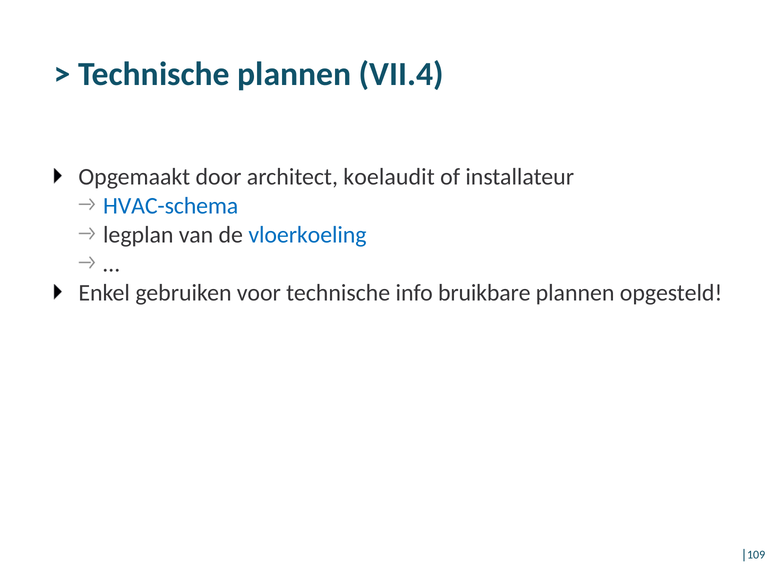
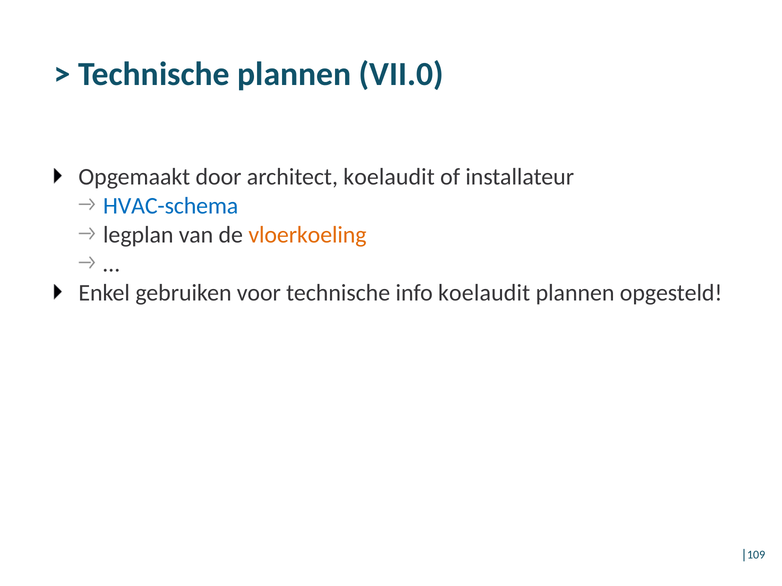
VII.4: VII.4 -> VII.0
vloerkoeling colour: blue -> orange
info bruikbare: bruikbare -> koelaudit
